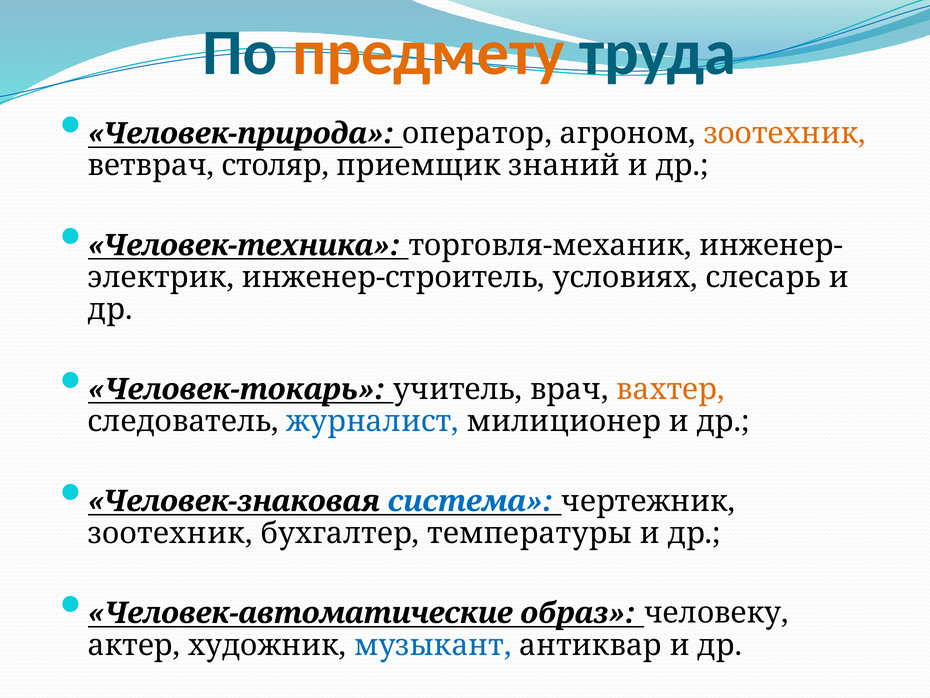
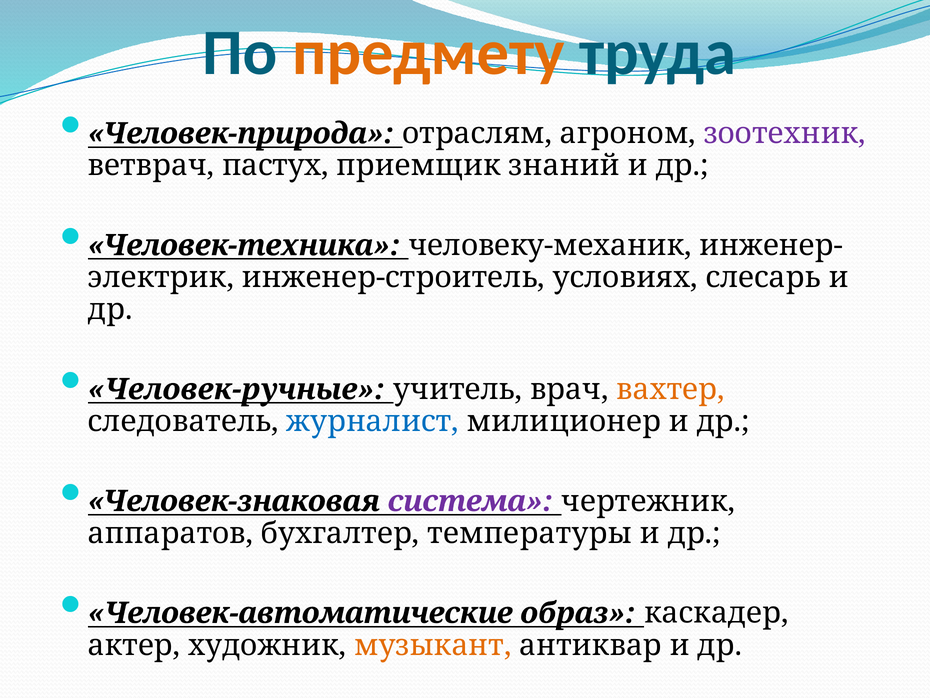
оператор: оператор -> отраслям
зоотехник at (785, 133) colour: orange -> purple
столяр: столяр -> пастух
торговля-механик: торговля-механик -> человеку-механик
Человек-токарь: Человек-токарь -> Человек-ручные
система colour: blue -> purple
зоотехник at (170, 533): зоотехник -> аппаратов
человеку: человеку -> каскадер
музыкант colour: blue -> orange
